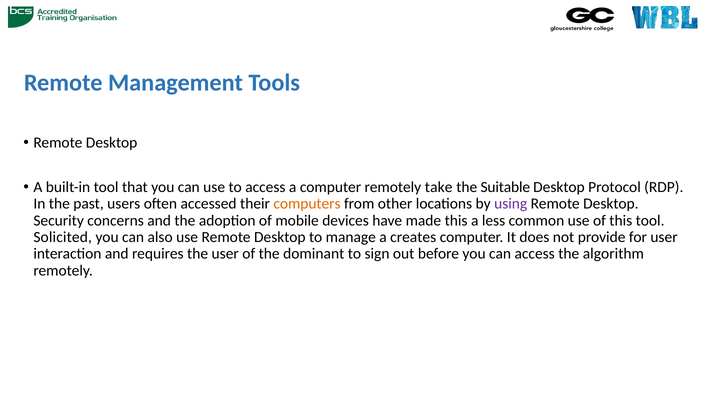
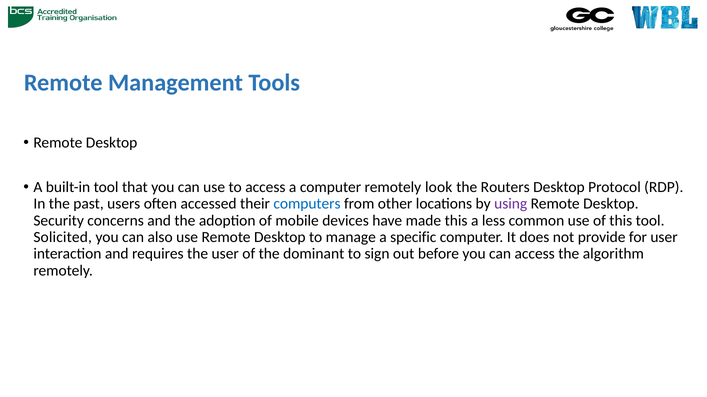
take: take -> look
Suitable: Suitable -> Routers
computers colour: orange -> blue
creates: creates -> specific
